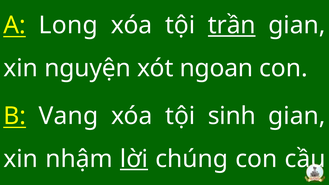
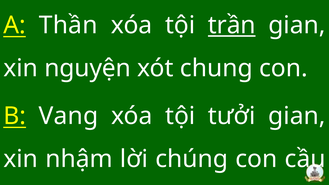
Long: Long -> Thần
ngoan: ngoan -> chung
sinh: sinh -> tưởi
lời underline: present -> none
